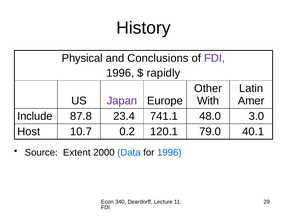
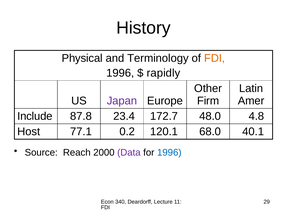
Conclusions: Conclusions -> Terminology
FDI at (215, 58) colour: purple -> orange
With: With -> Firm
741.1: 741.1 -> 172.7
3.0: 3.0 -> 4.8
10.7: 10.7 -> 77.1
79.0: 79.0 -> 68.0
Extent: Extent -> Reach
Data colour: blue -> purple
